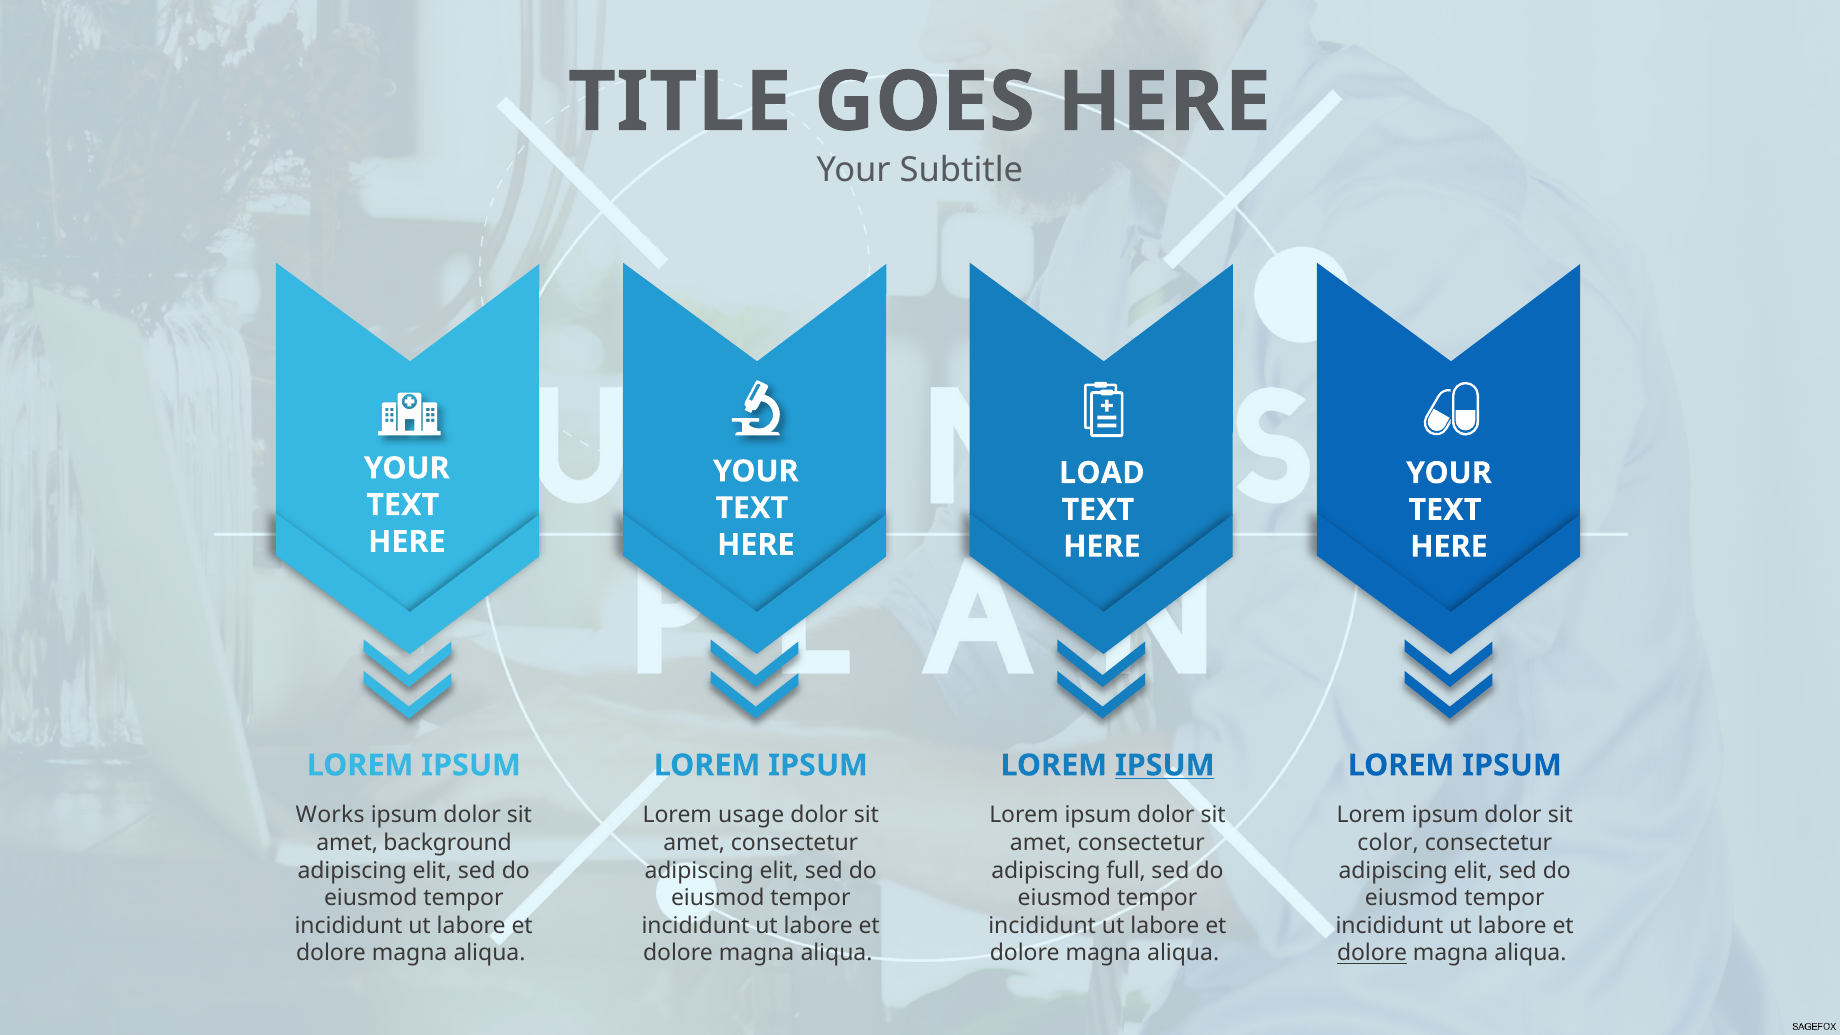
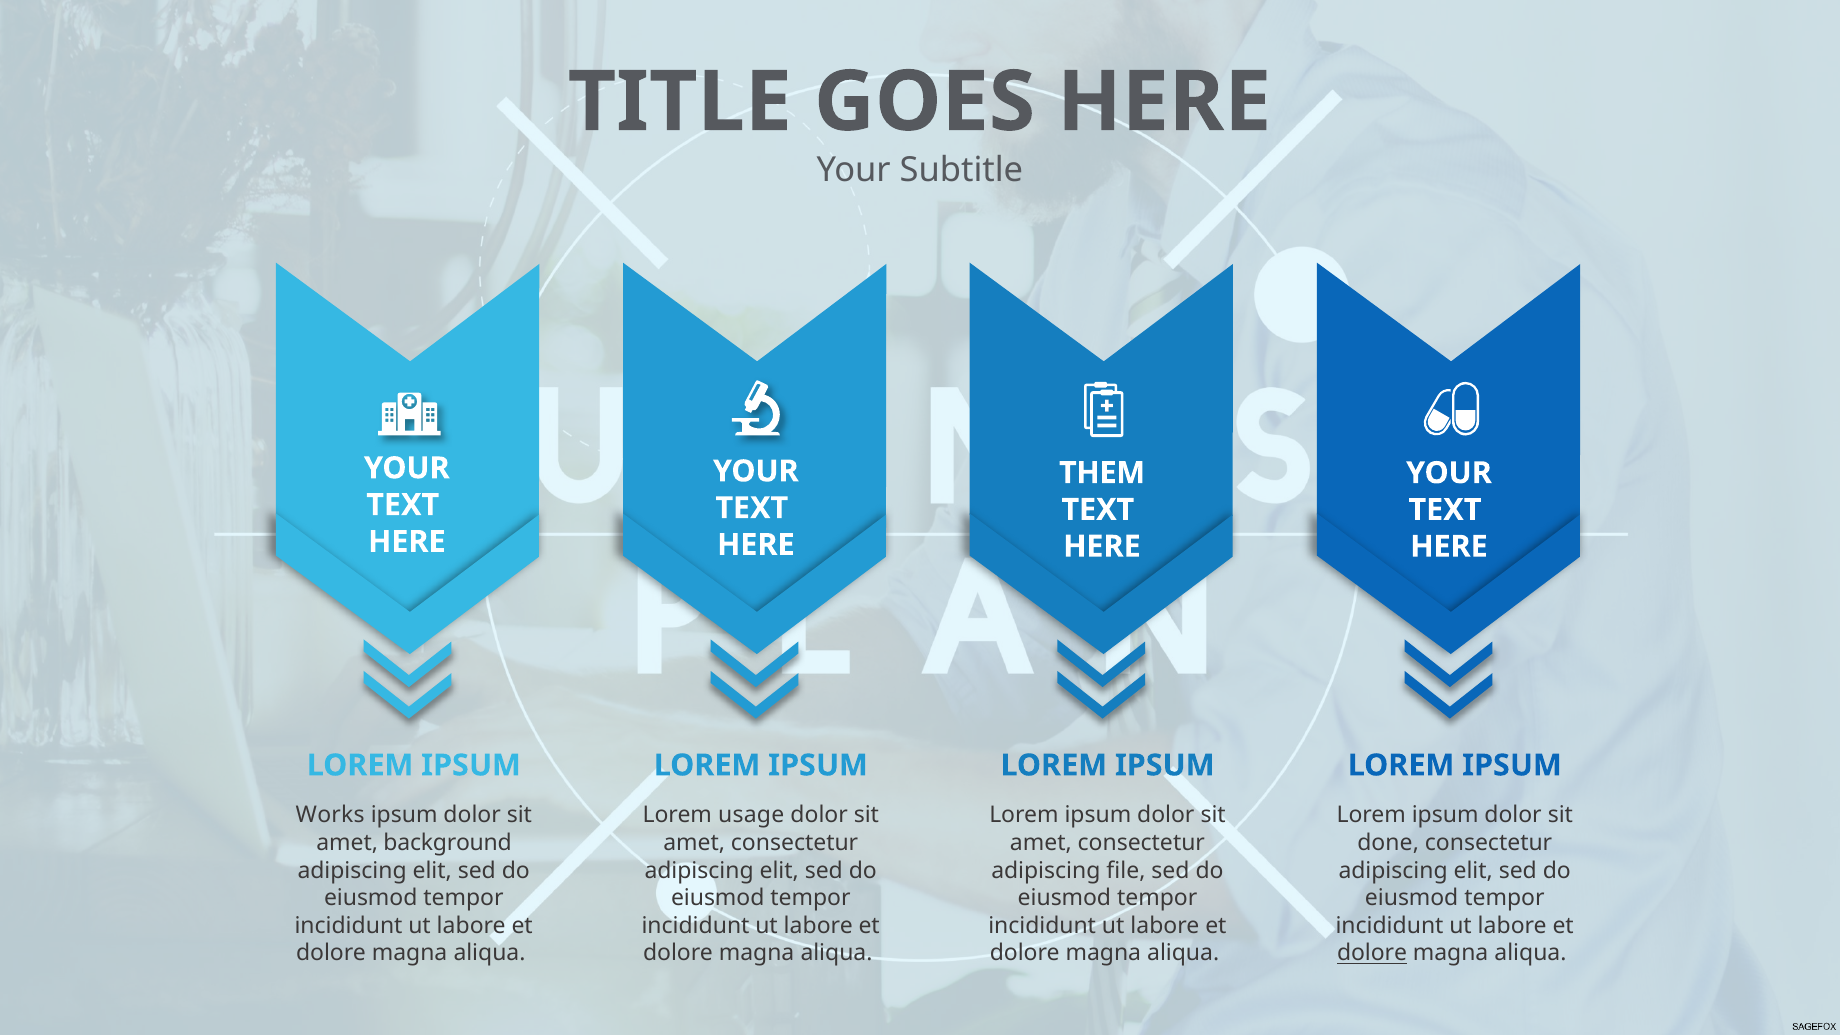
LOAD: LOAD -> THEM
IPSUM at (1165, 765) underline: present -> none
color: color -> done
full: full -> file
